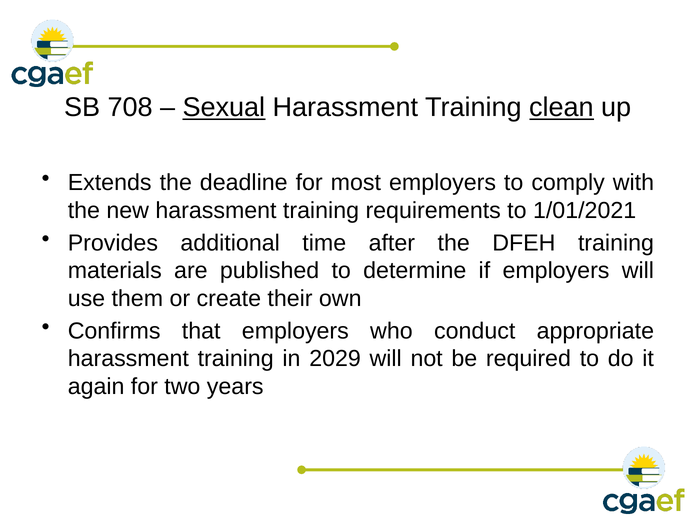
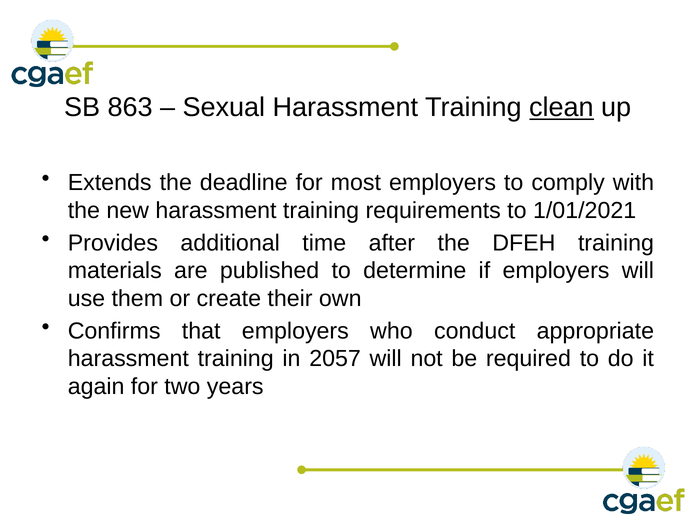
708: 708 -> 863
Sexual underline: present -> none
2029: 2029 -> 2057
